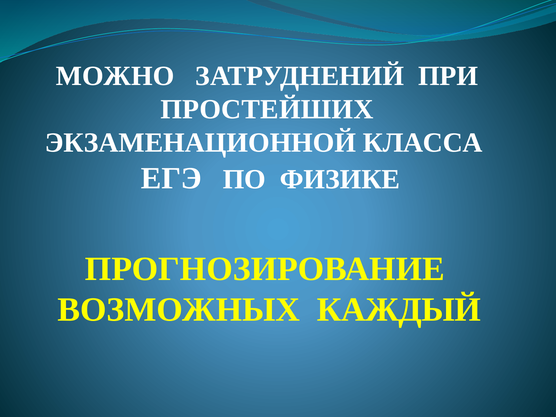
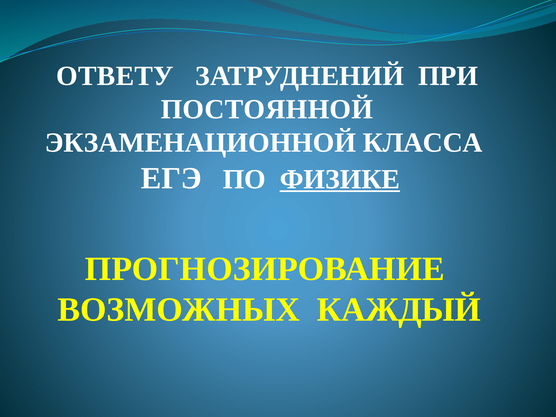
МОЖНО: МОЖНО -> ОТВЕТУ
ПРОСТЕЙШИХ: ПРОСТЕЙШИХ -> ПОСТОЯННОЙ
ФИЗИКЕ underline: none -> present
